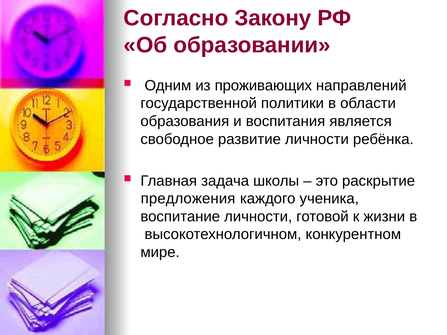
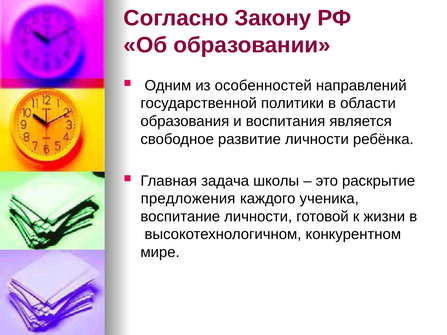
проживающих: проживающих -> особенностей
